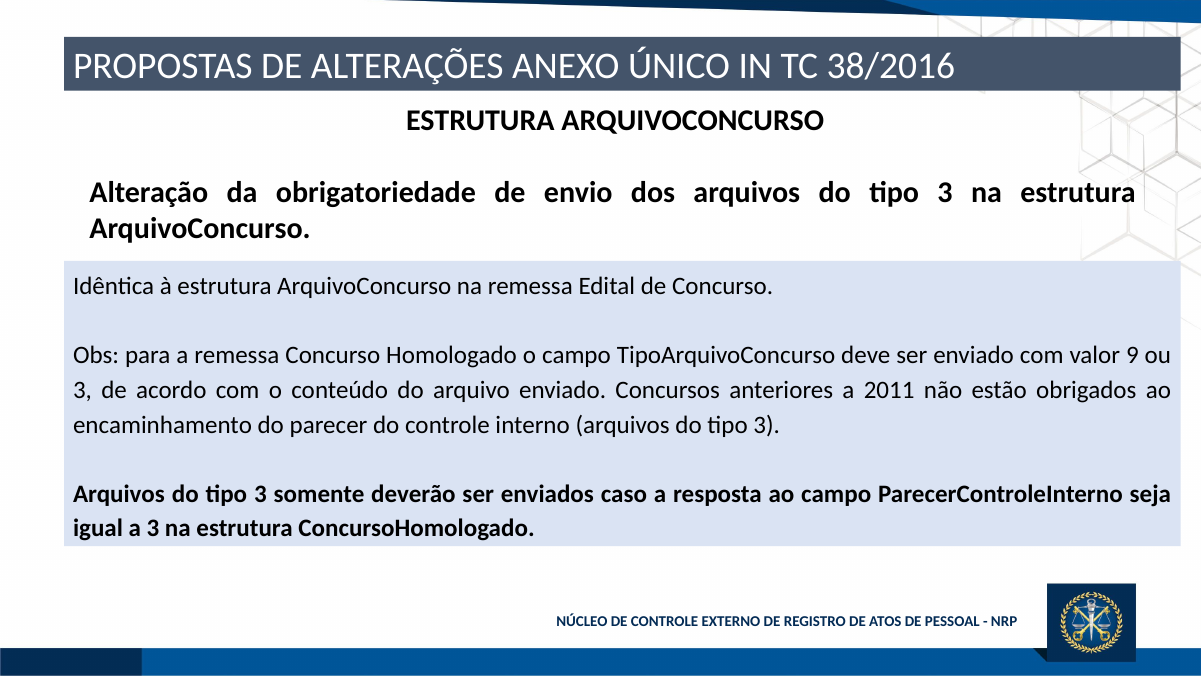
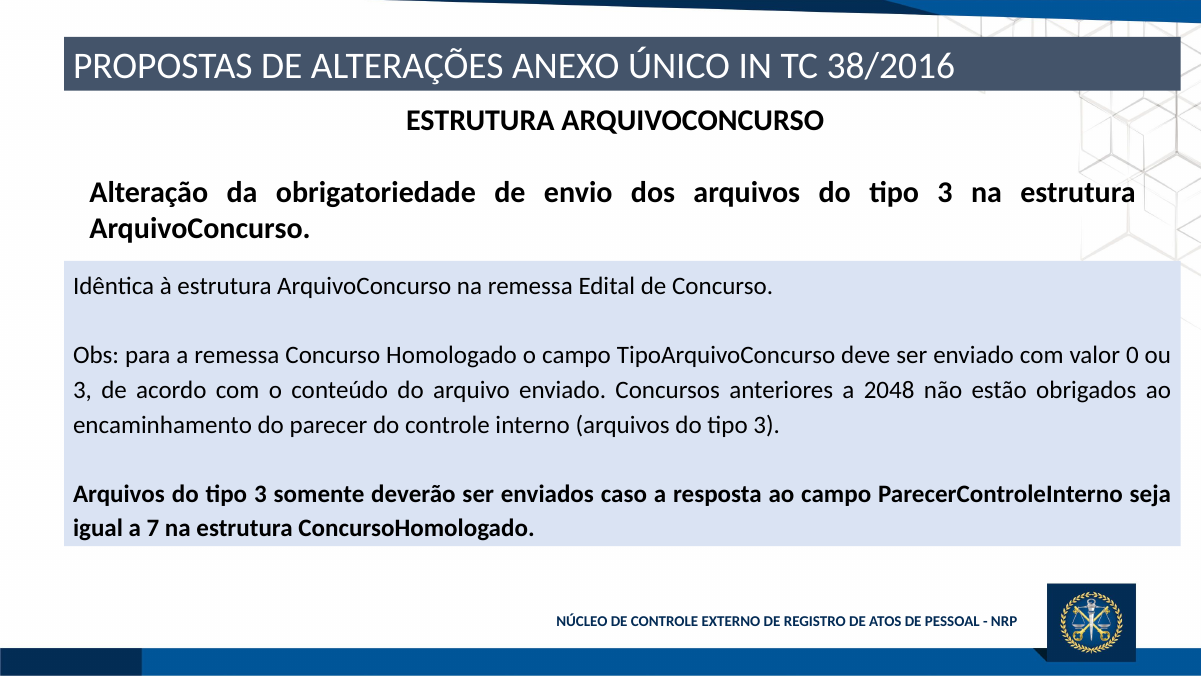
9: 9 -> 0
2011: 2011 -> 2048
a 3: 3 -> 7
